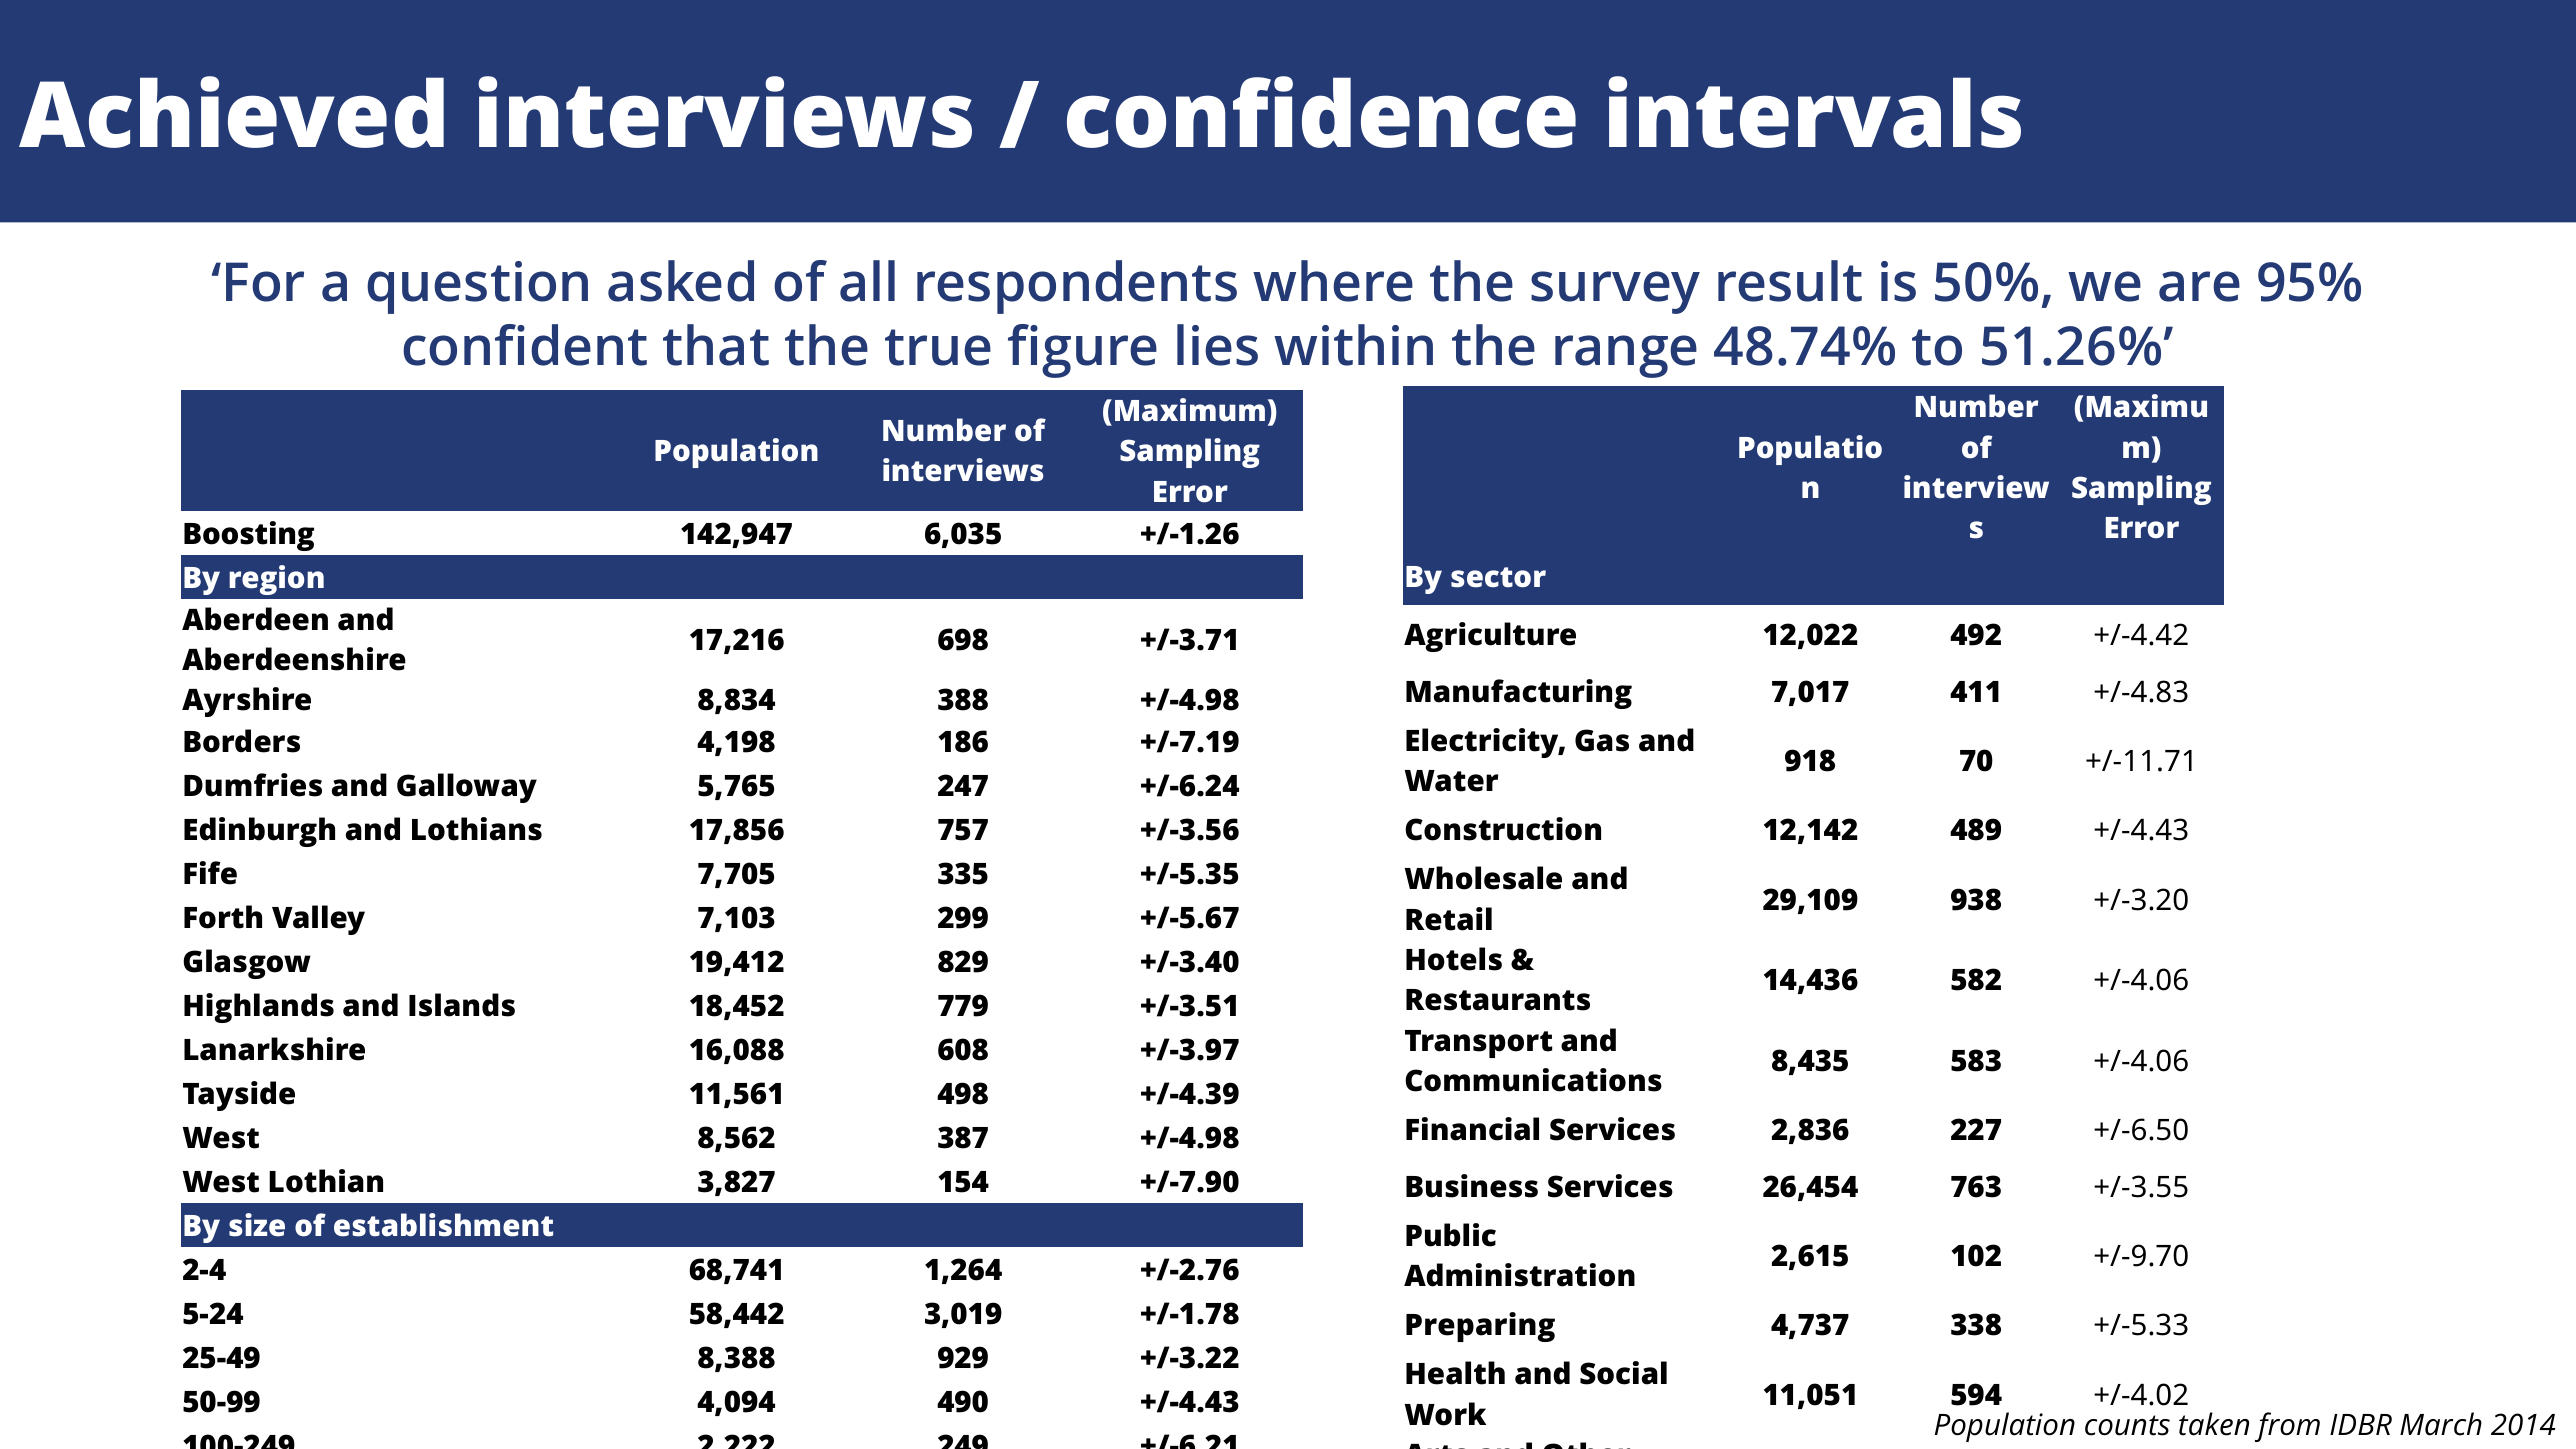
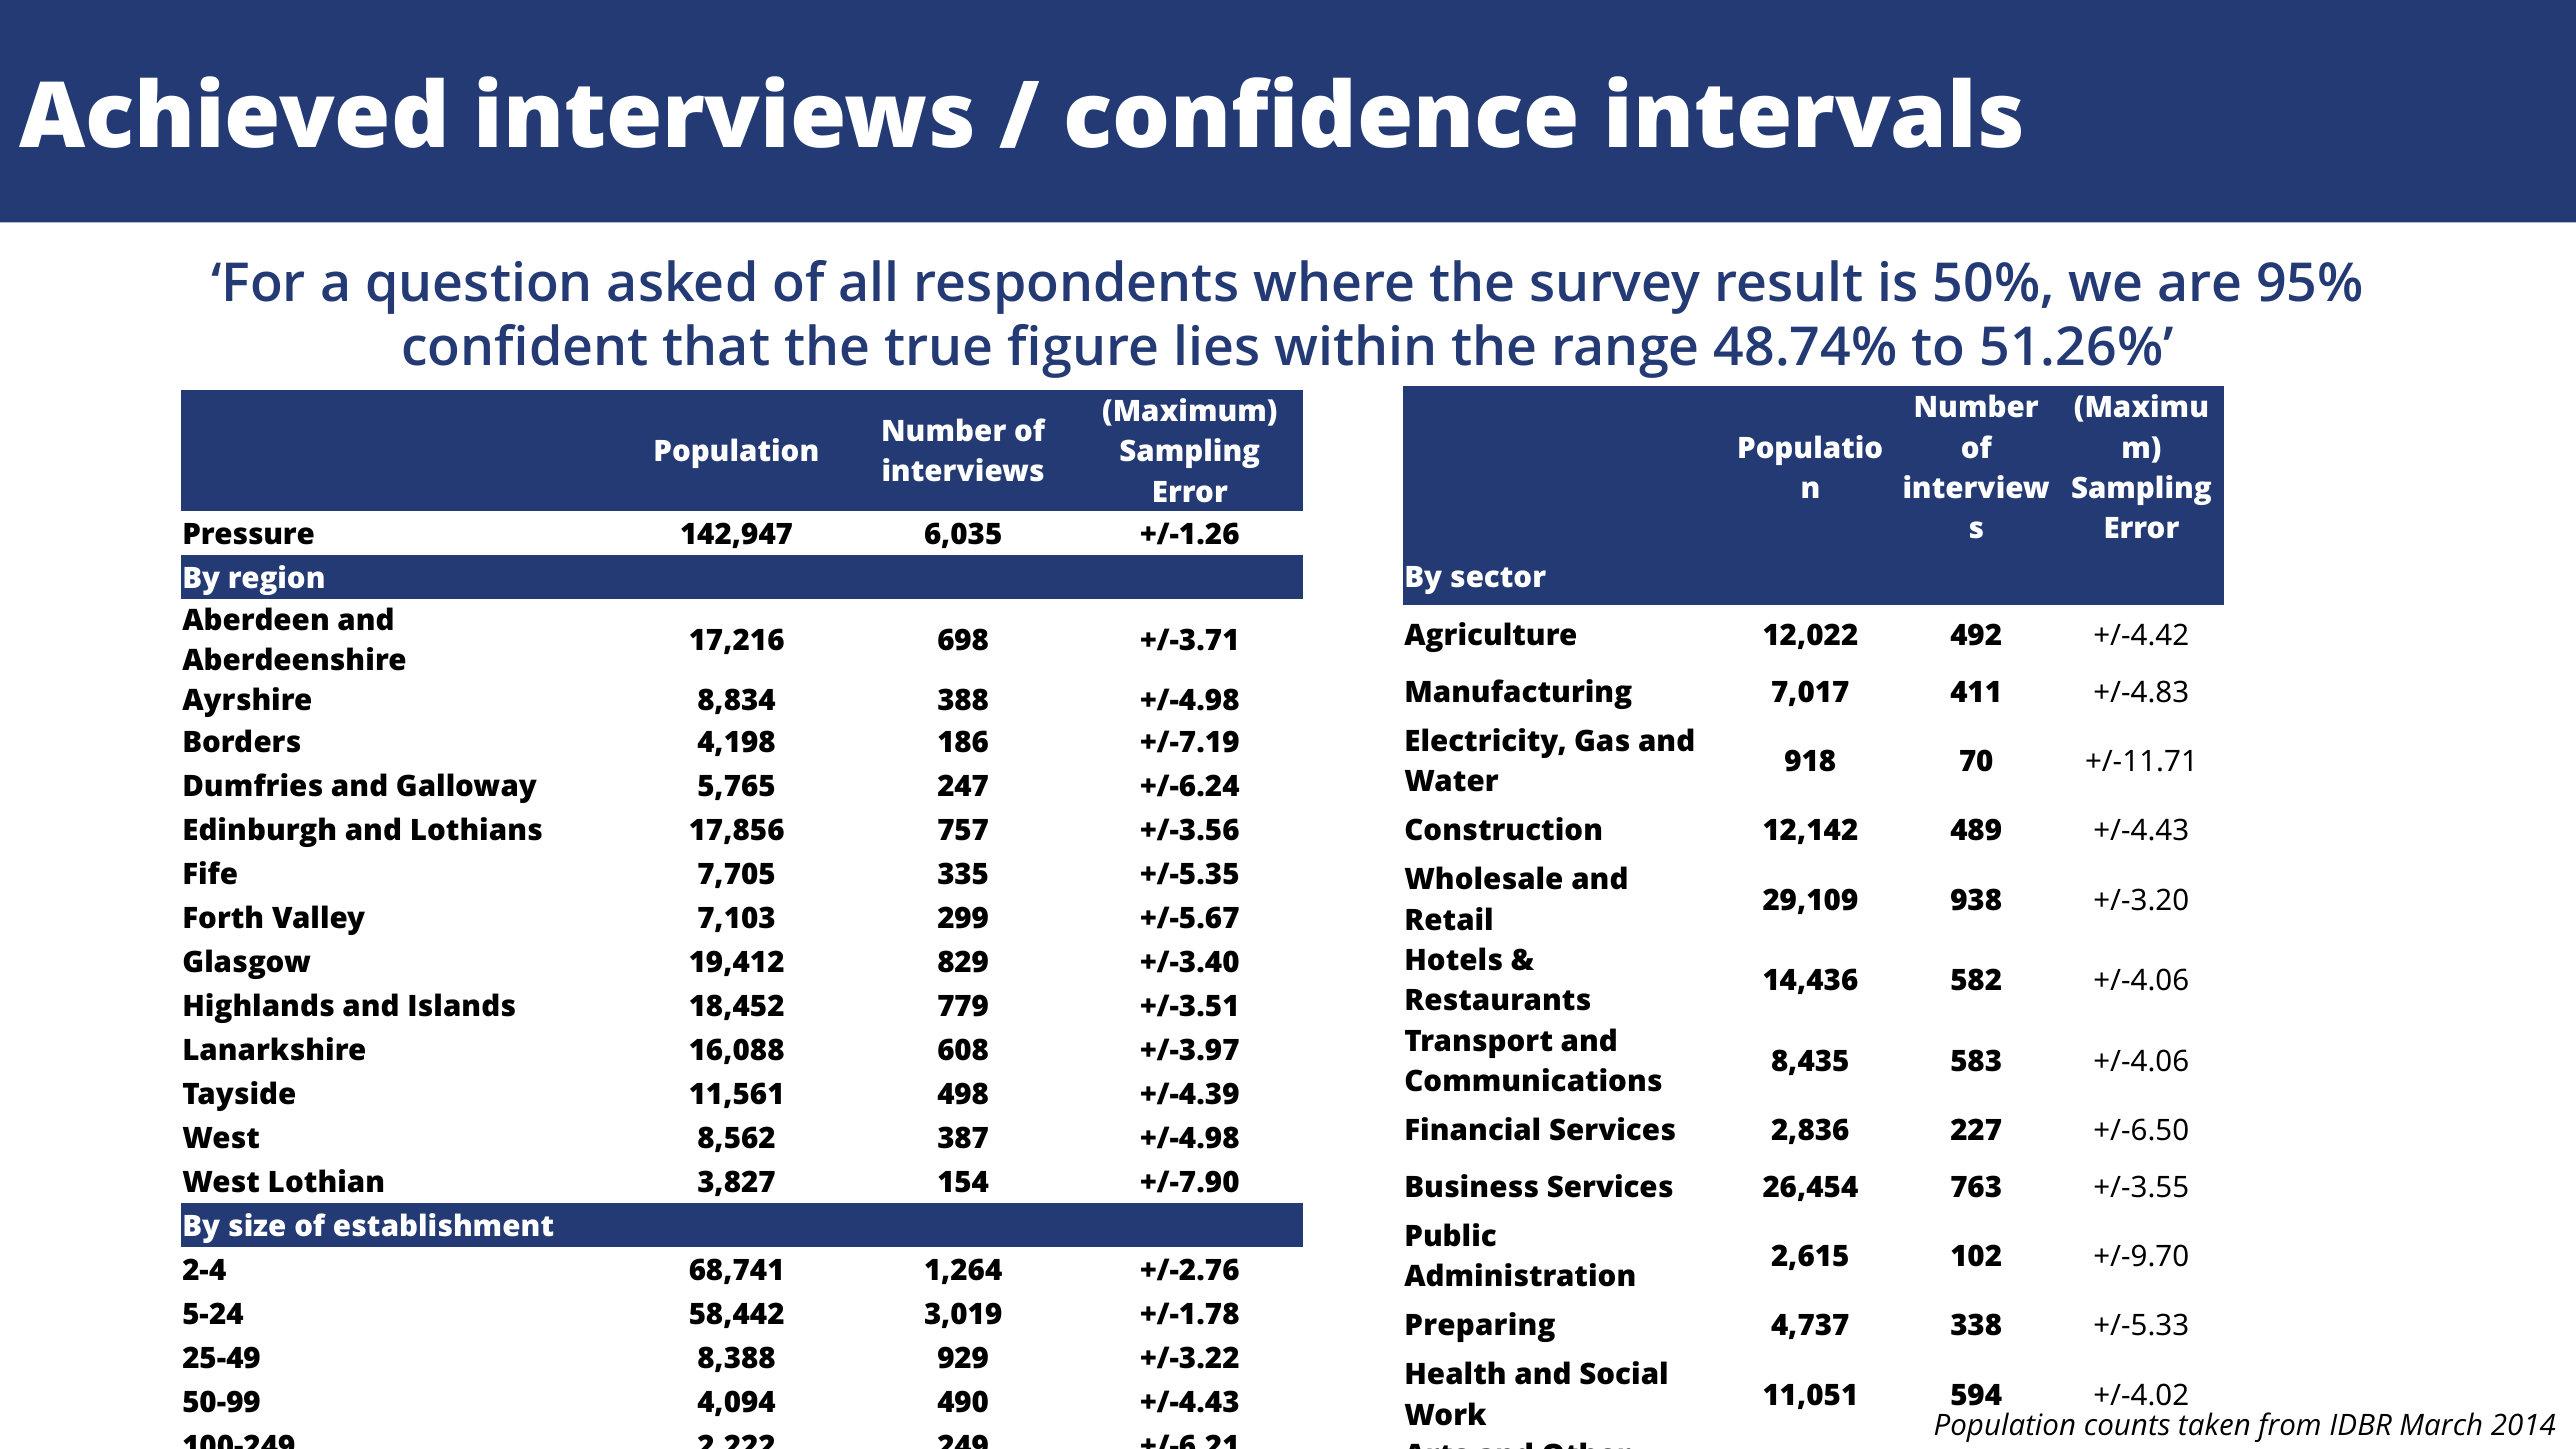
Boosting: Boosting -> Pressure
